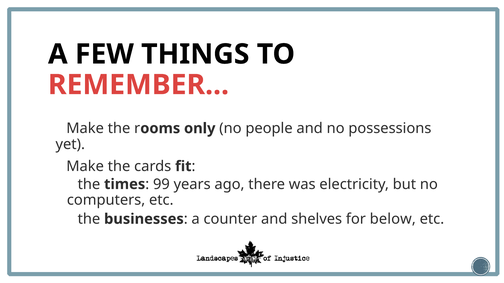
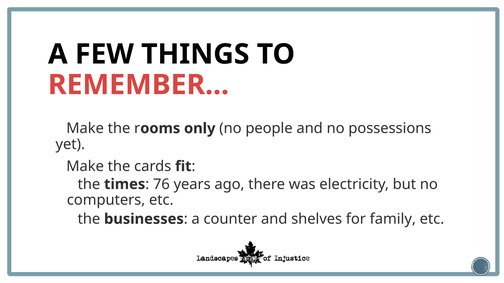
99: 99 -> 76
below: below -> family
